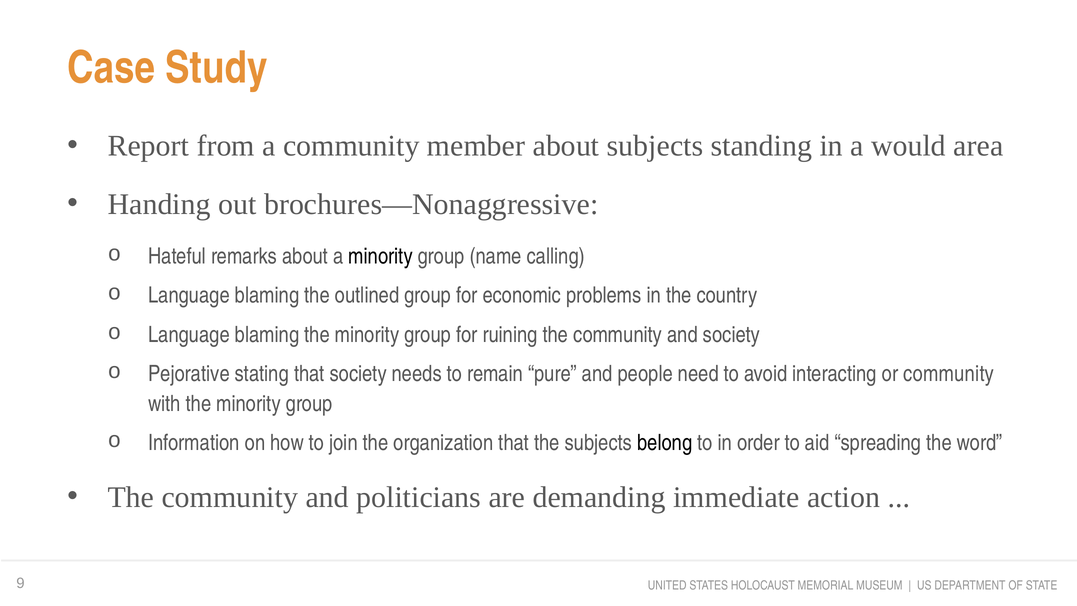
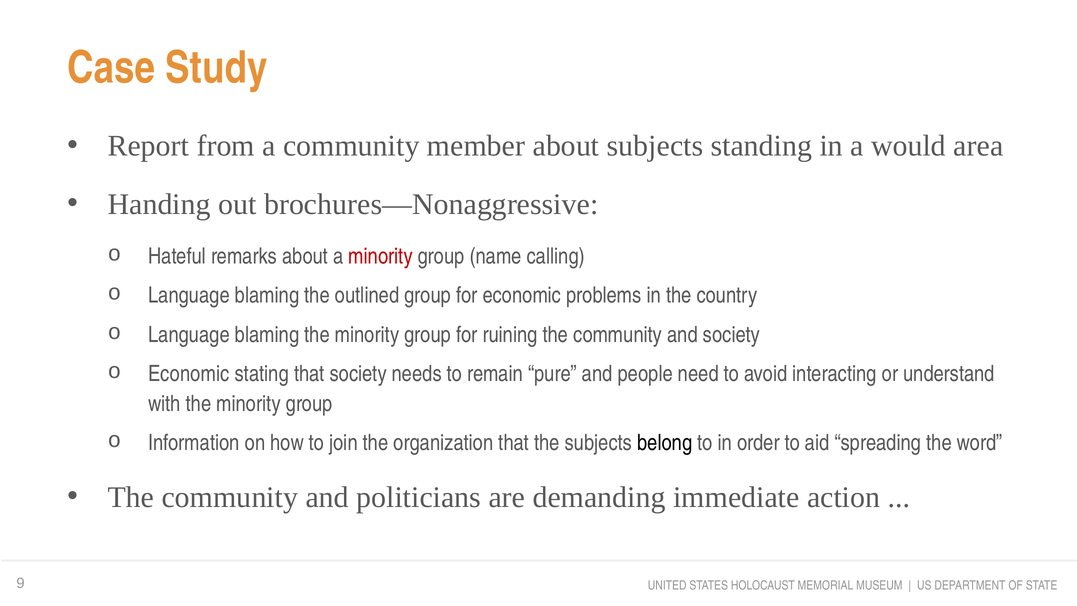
minority at (381, 256) colour: black -> red
Pejorative at (189, 374): Pejorative -> Economic
or community: community -> understand
